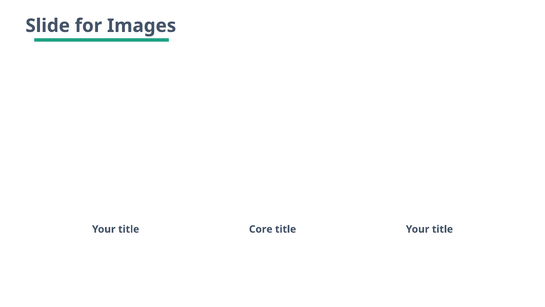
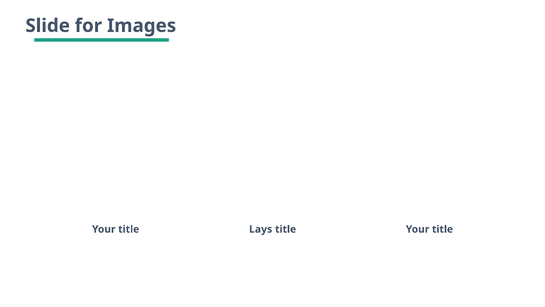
Core: Core -> Lays
